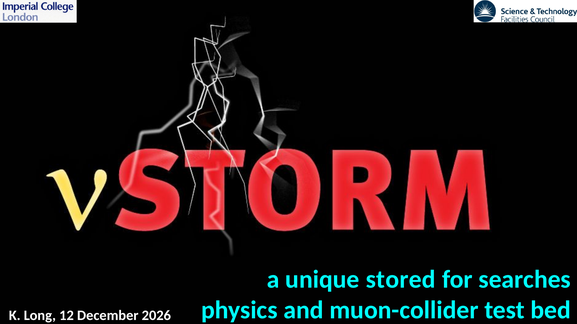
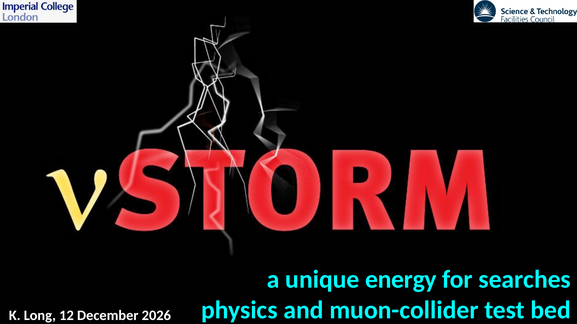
stored: stored -> energy
